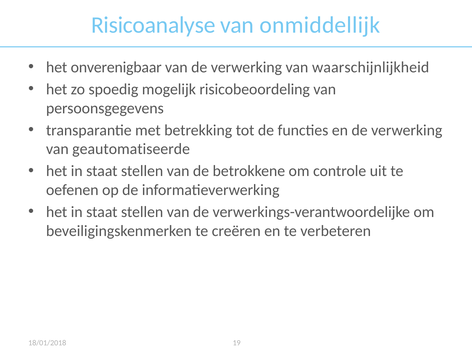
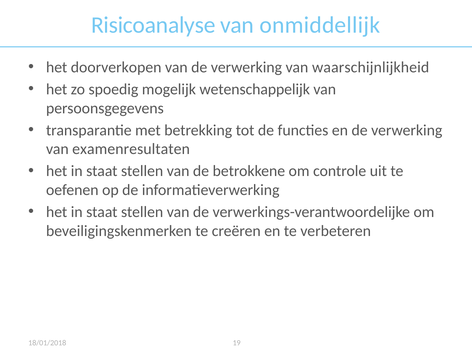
onverenigbaar: onverenigbaar -> doorverkopen
risicobeoordeling: risicobeoordeling -> wetenschappelijk
geautomatiseerde: geautomatiseerde -> examenresultaten
